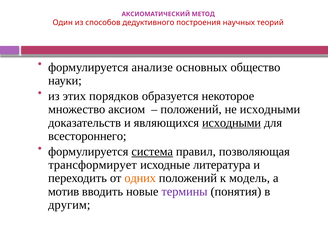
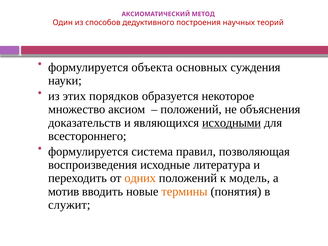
анализе: анализе -> объекта
общество: общество -> суждения
не исходными: исходными -> объяснения
система underline: present -> none
трансформирует: трансформирует -> воспроизведения
термины colour: purple -> orange
другим: другим -> служит
